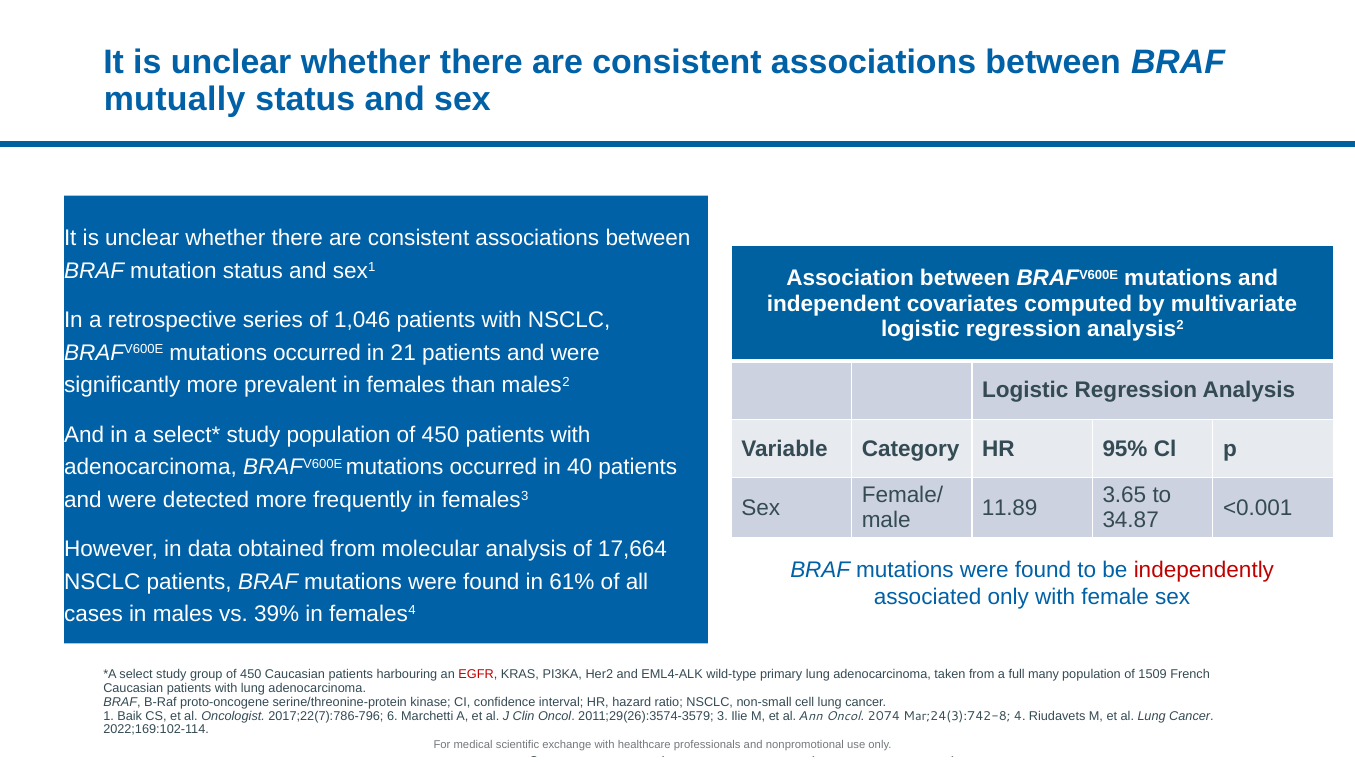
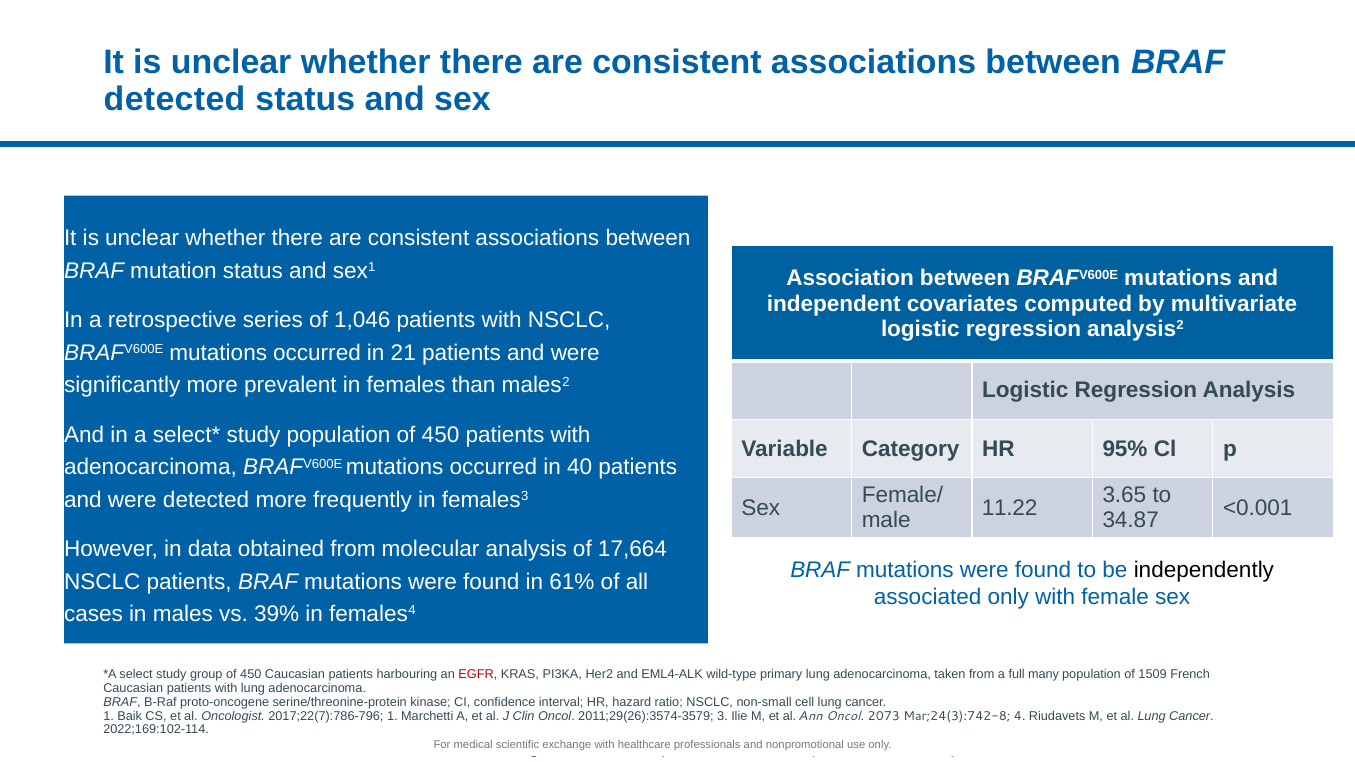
mutually at (175, 99): mutually -> detected
11.89: 11.89 -> 11.22
independently colour: red -> black
2017;22(7):786-796 6: 6 -> 1
2074: 2074 -> 2073
